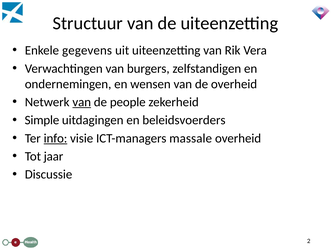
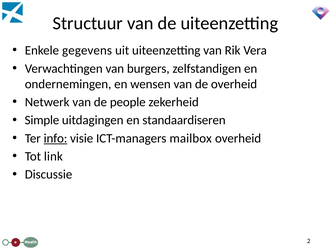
van at (82, 102) underline: present -> none
beleidsvoerders: beleidsvoerders -> standaardiseren
massale: massale -> mailbox
jaar: jaar -> link
